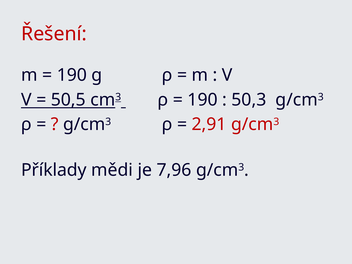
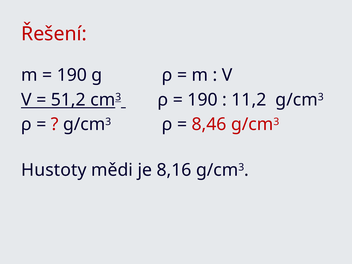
50,5: 50,5 -> 51,2
50,3: 50,3 -> 11,2
2,91: 2,91 -> 8,46
Příklady: Příklady -> Hustoty
7,96: 7,96 -> 8,16
